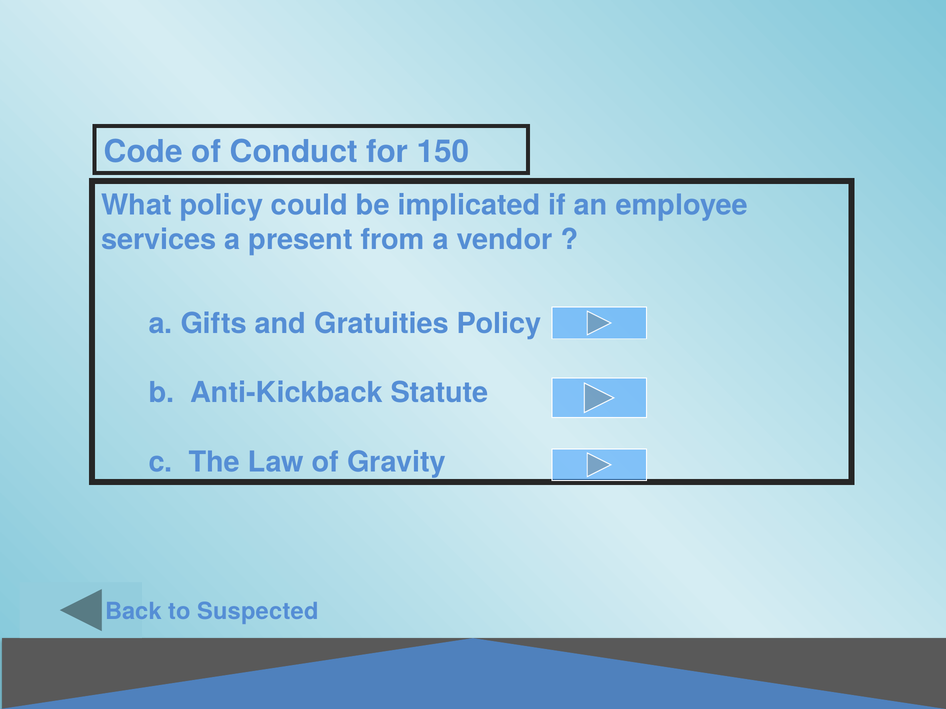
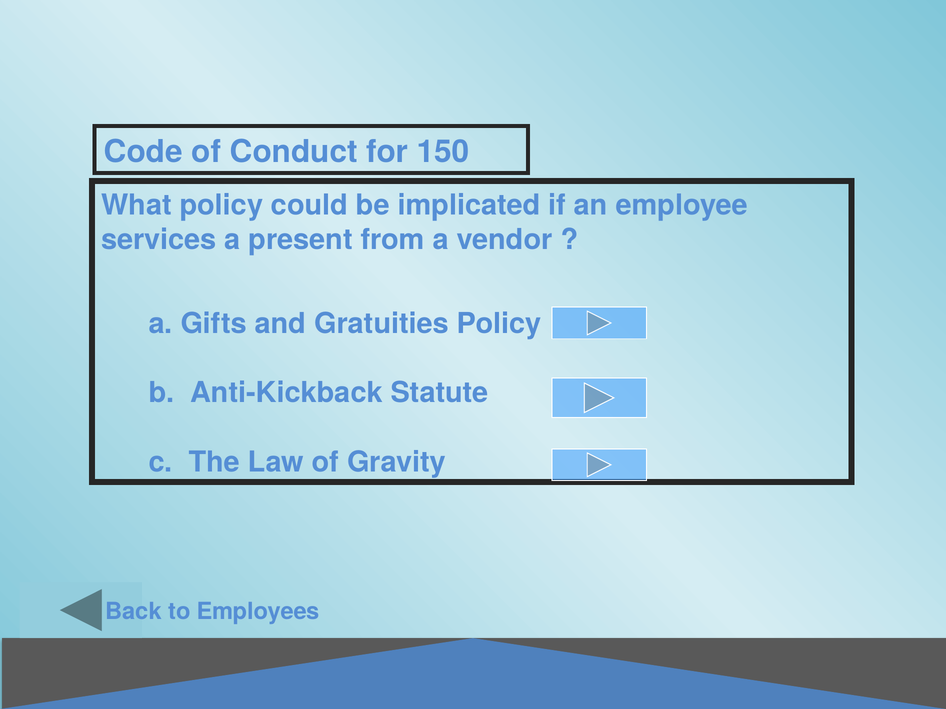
Suspected: Suspected -> Employees
